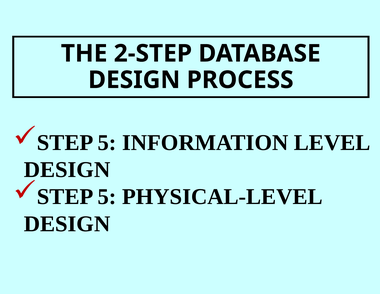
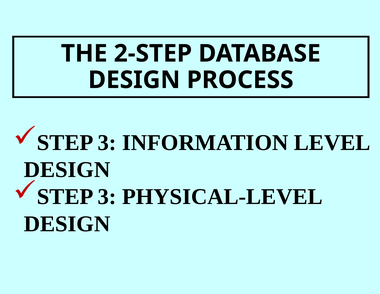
5 at (107, 142): 5 -> 3
5 at (107, 197): 5 -> 3
